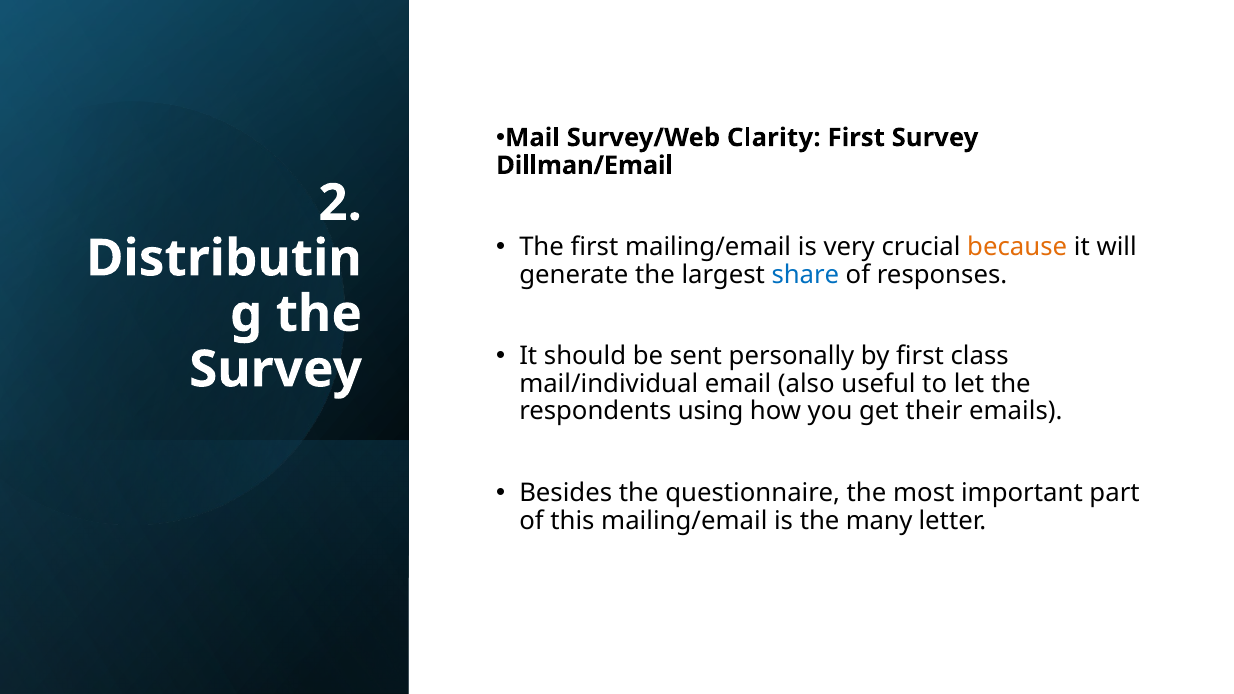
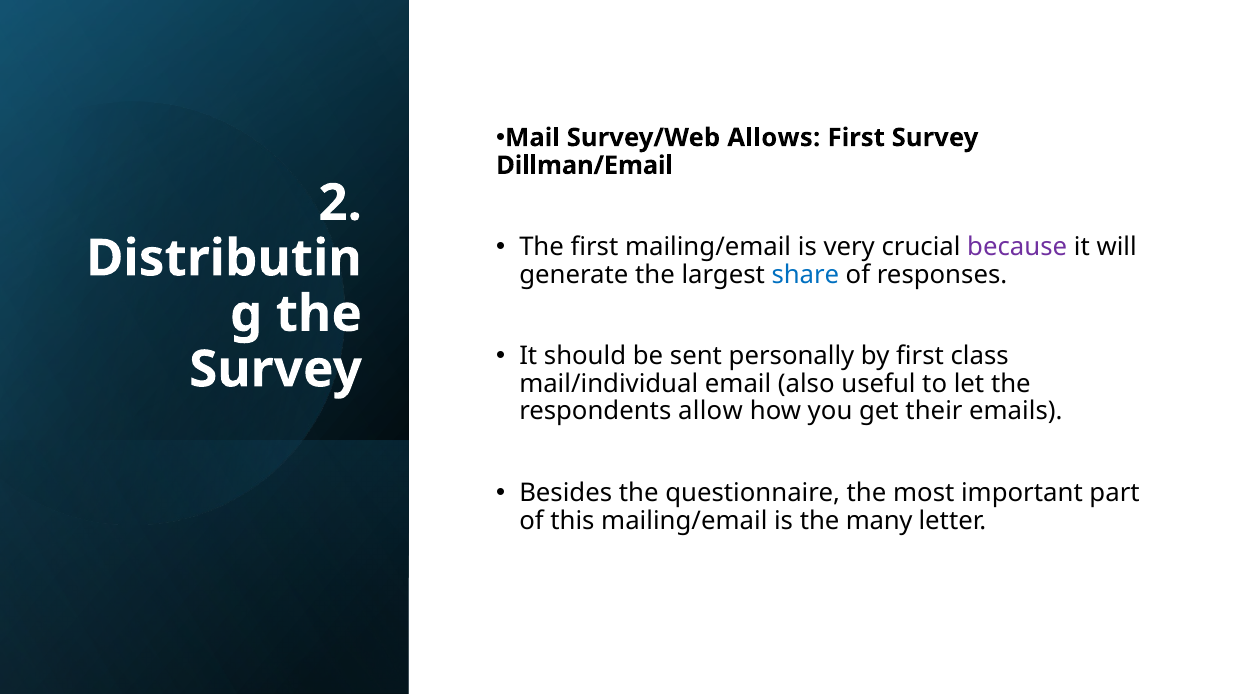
Clarity: Clarity -> Allows
because colour: orange -> purple
using: using -> allow
